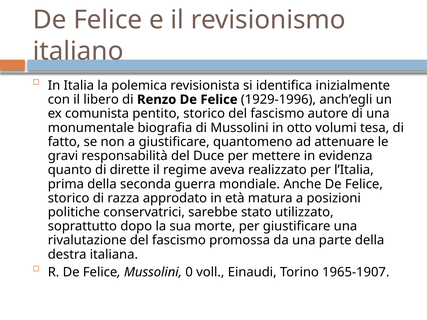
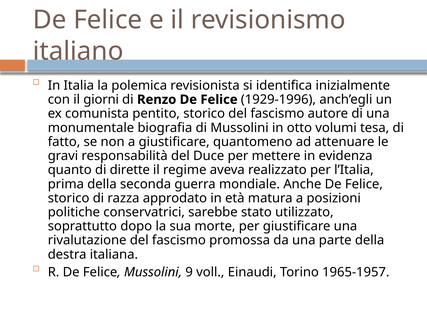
libero: libero -> giorni
0: 0 -> 9
1965-1907: 1965-1907 -> 1965-1957
